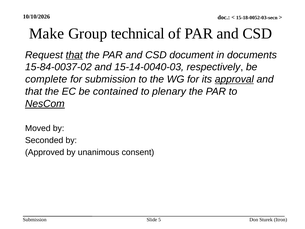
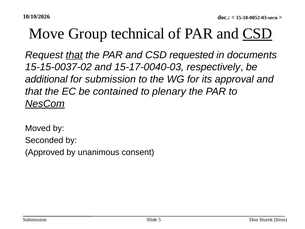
Make: Make -> Move
CSD at (257, 34) underline: none -> present
document: document -> requested
15-84-0037-02: 15-84-0037-02 -> 15-15-0037-02
15-14-0040-03: 15-14-0040-03 -> 15-17-0040-03
complete: complete -> additional
approval underline: present -> none
